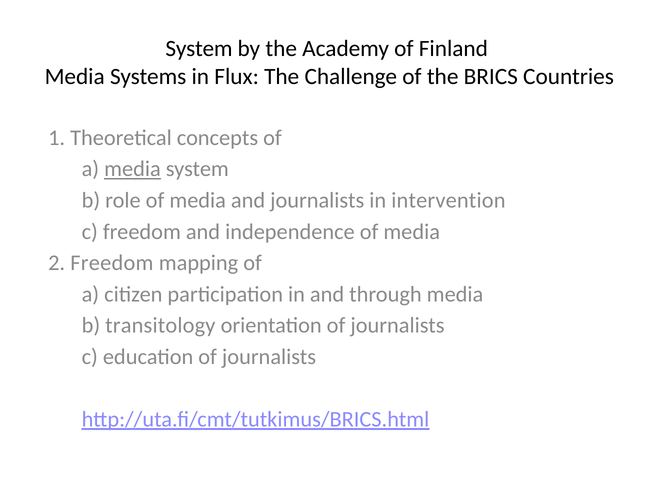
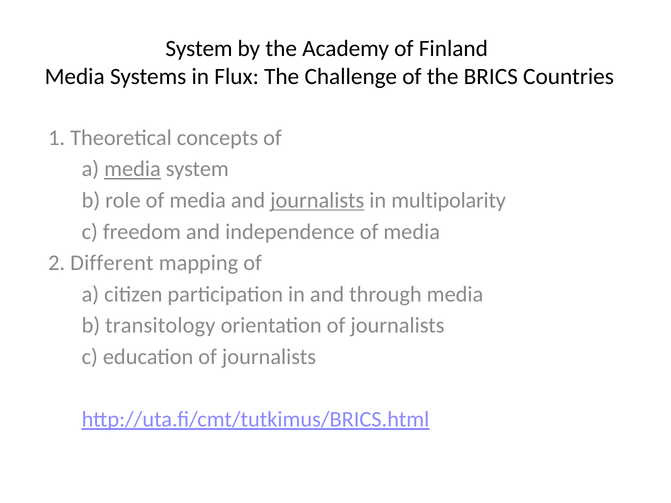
journalists at (317, 200) underline: none -> present
intervention: intervention -> multipolarity
2 Freedom: Freedom -> Different
